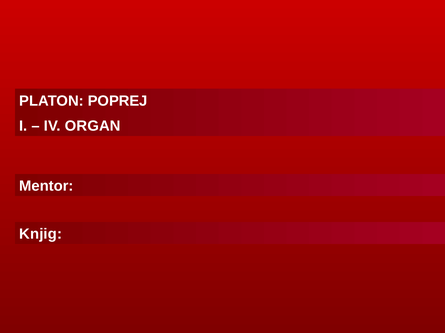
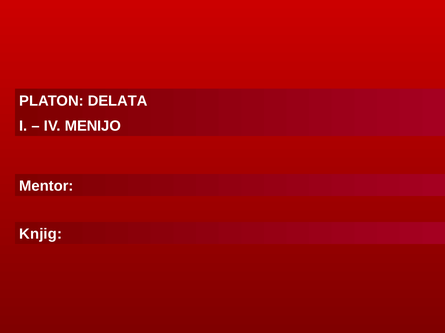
POPREJ: POPREJ -> DELATA
ORGAN: ORGAN -> MENIJO
